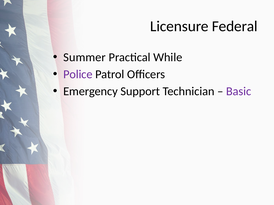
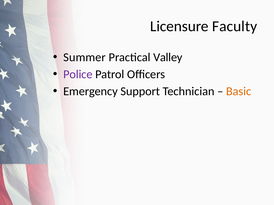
Federal: Federal -> Faculty
While: While -> Valley
Basic colour: purple -> orange
